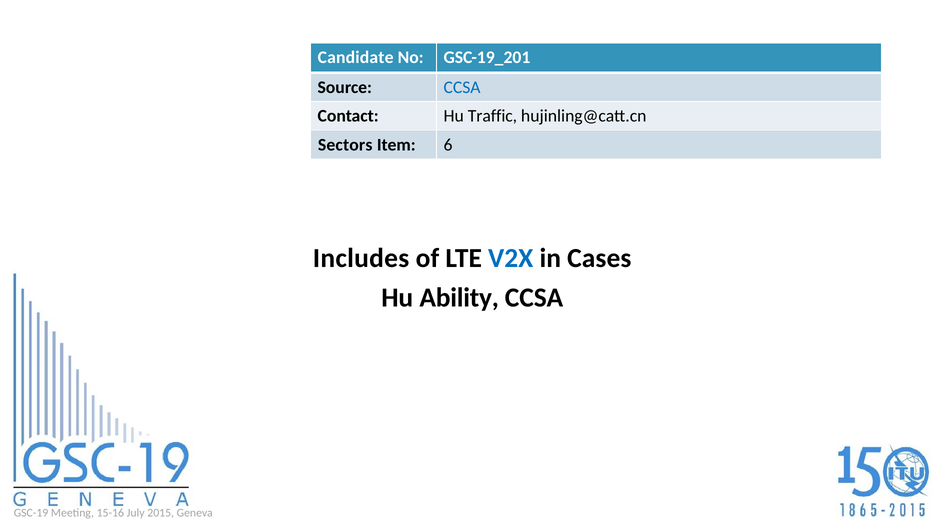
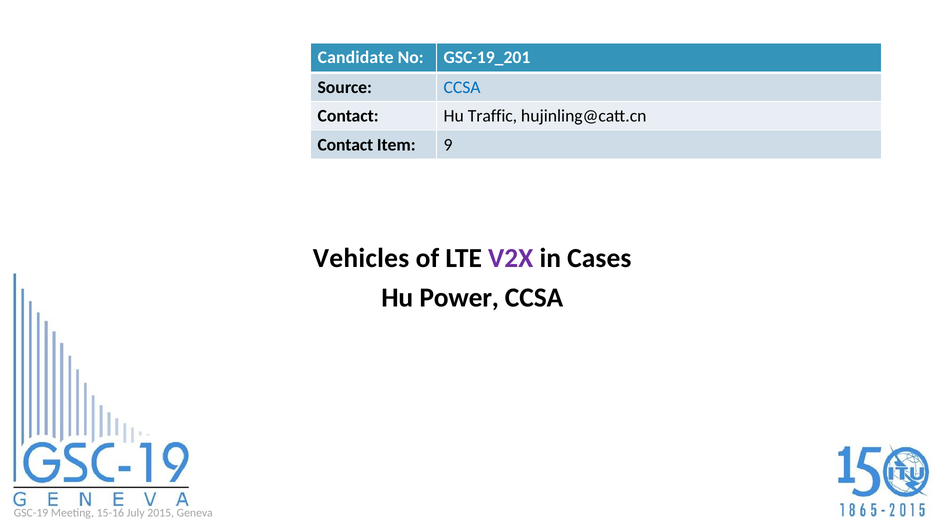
Sectors at (345, 145): Sectors -> Contact
6: 6 -> 9
Includes: Includes -> Vehicles
V2X colour: blue -> purple
Ability: Ability -> Power
